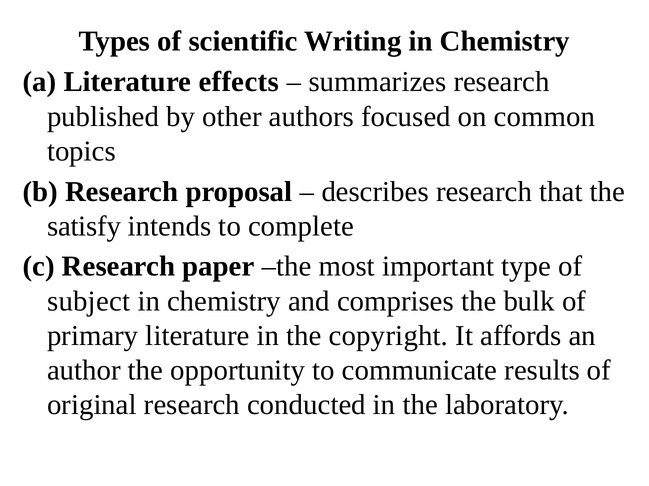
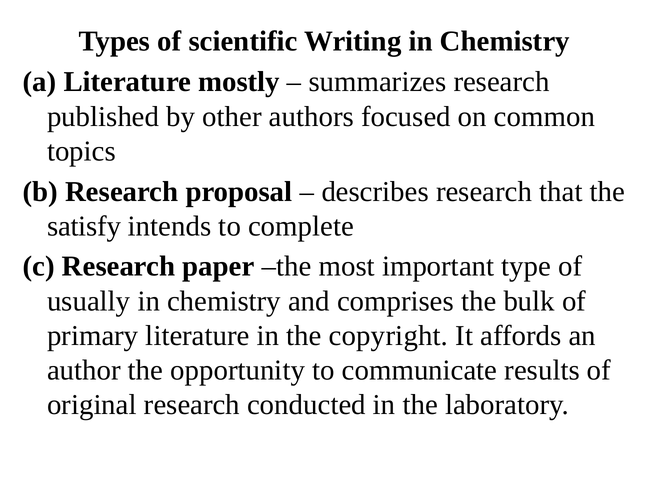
effects: effects -> mostly
subject: subject -> usually
